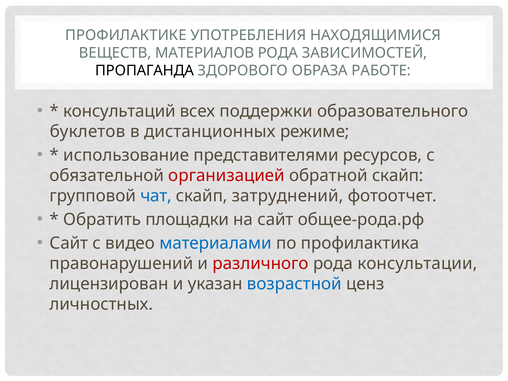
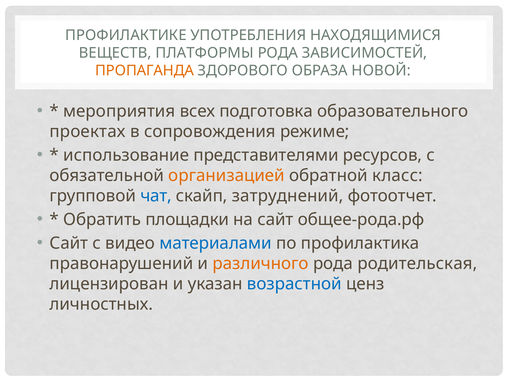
МАТЕРИАЛОВ: МАТЕРИАЛОВ -> ПЛАТФОРМЫ
ПРОПАГАНДА colour: black -> orange
РАБОТЕ: РАБОТЕ -> НОВОЙ
консультаций: консультаций -> мероприятия
поддержки: поддержки -> подготовка
буклетов: буклетов -> проектах
дистанционных: дистанционных -> сопровождения
организацией colour: red -> orange
обратной скайп: скайп -> класс
различного colour: red -> orange
консультации: консультации -> родительская
